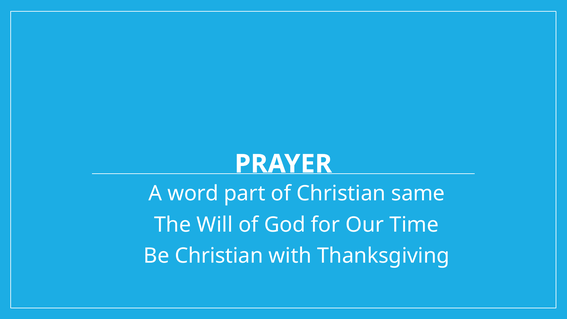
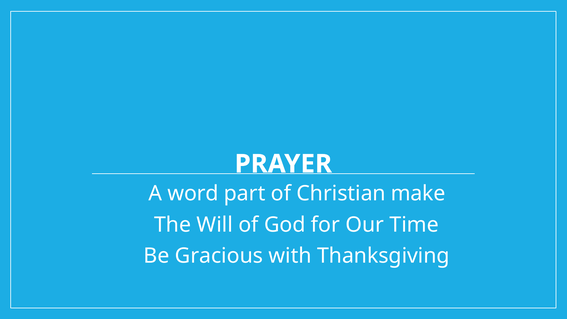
same: same -> make
Be Christian: Christian -> Gracious
